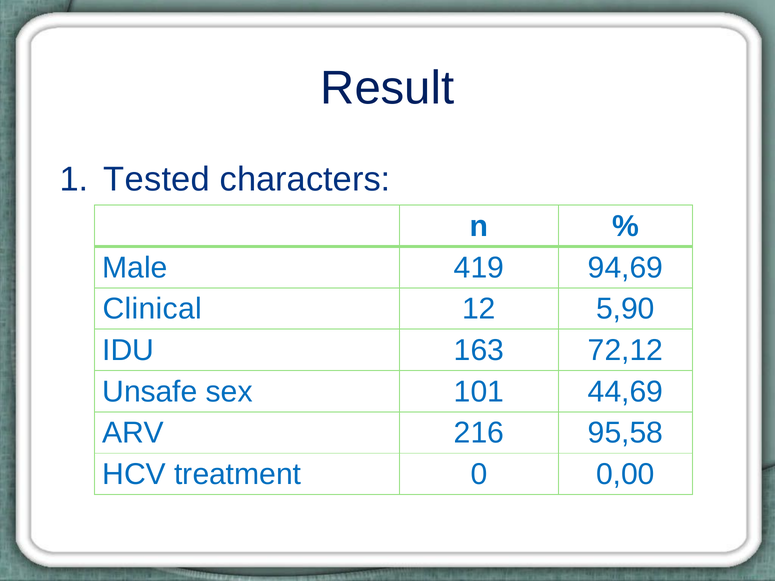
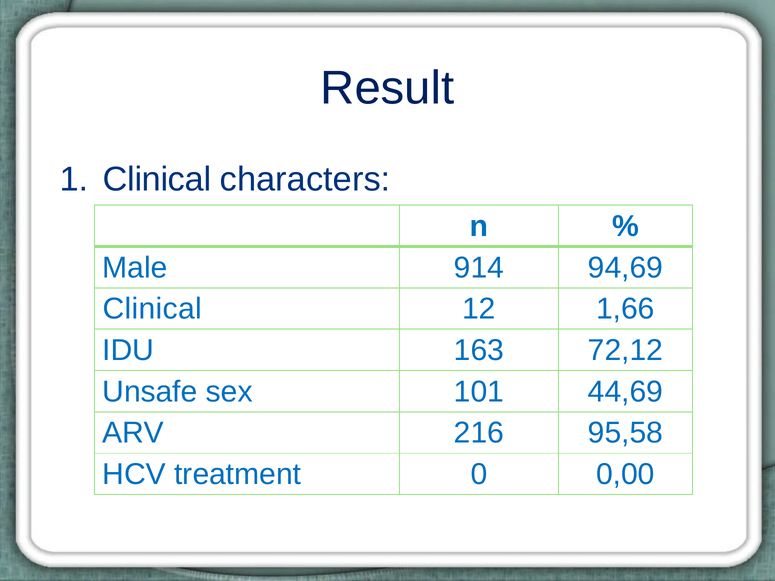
Tested at (157, 180): Tested -> Clinical
419: 419 -> 914
5,90: 5,90 -> 1,66
